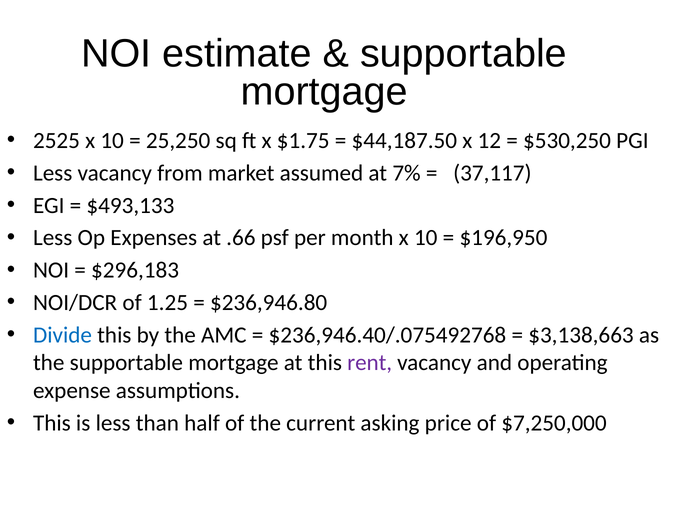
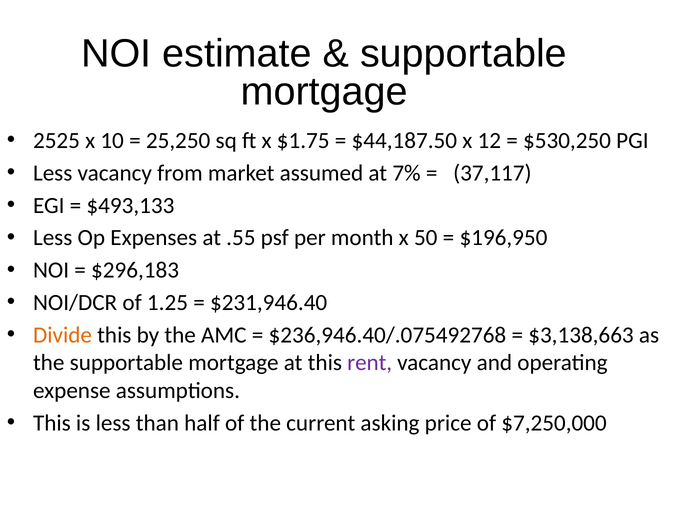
.66: .66 -> .55
month x 10: 10 -> 50
$236,946.80: $236,946.80 -> $231,946.40
Divide colour: blue -> orange
